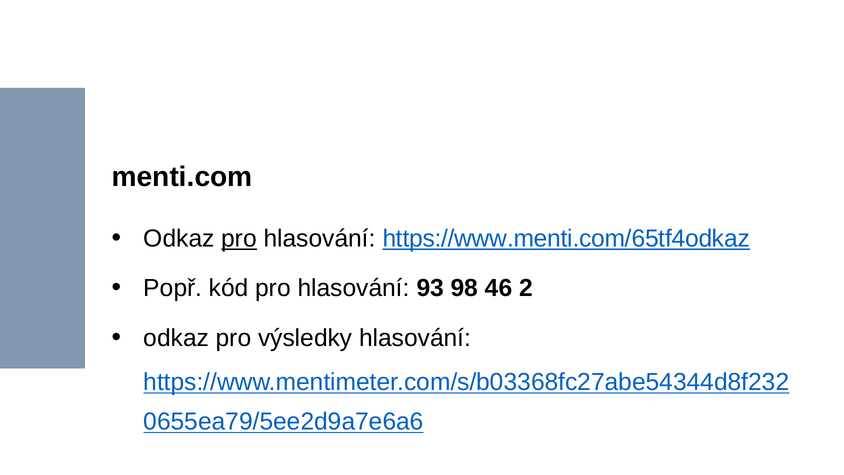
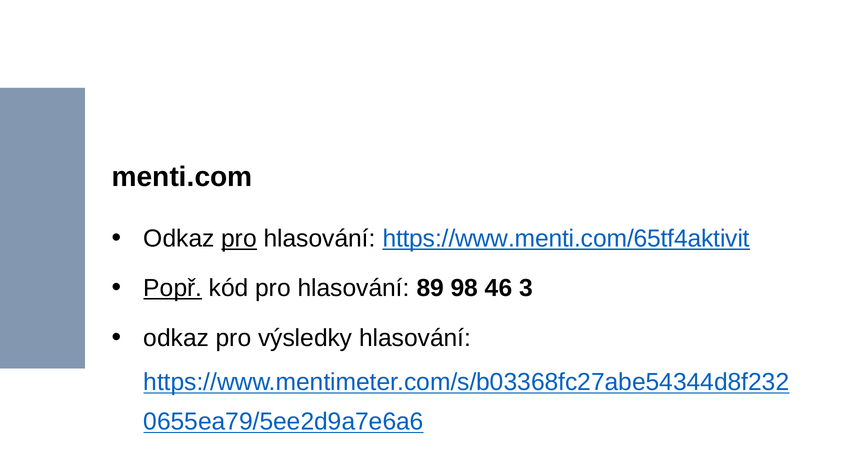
https://www.menti.com/65tf4odkaz: https://www.menti.com/65tf4odkaz -> https://www.menti.com/65tf4aktivit
Popř underline: none -> present
93: 93 -> 89
2: 2 -> 3
